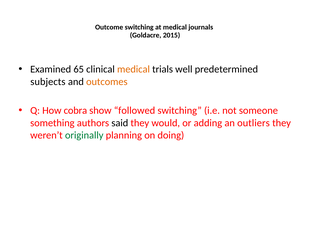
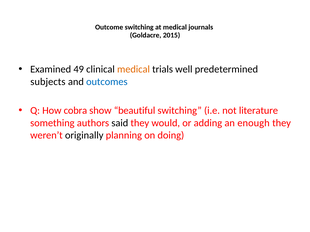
65: 65 -> 49
outcomes colour: orange -> blue
followed: followed -> beautiful
someone: someone -> literature
outliers: outliers -> enough
originally colour: green -> black
